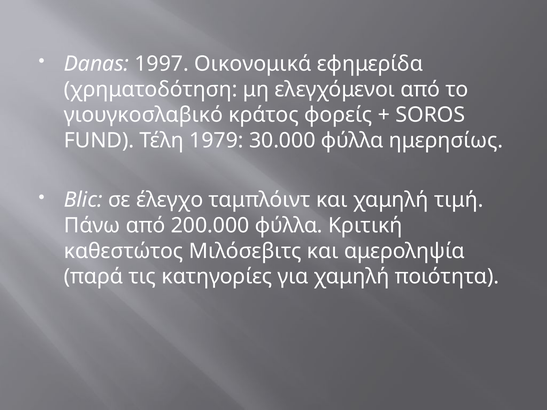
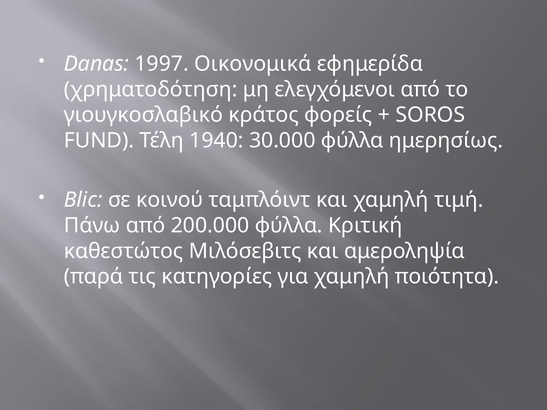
1979: 1979 -> 1940
έλεγχο: έλεγχο -> κοινού
